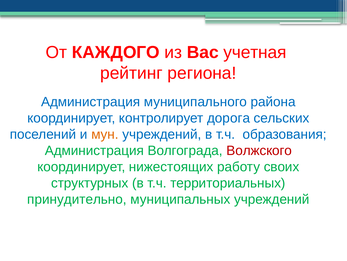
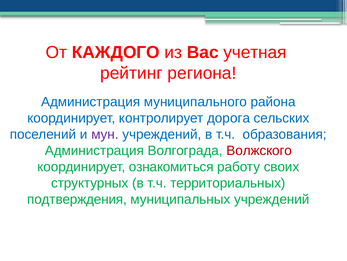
мун colour: orange -> purple
нижестоящих: нижестоящих -> ознакомиться
принудительно: принудительно -> подтверждения
